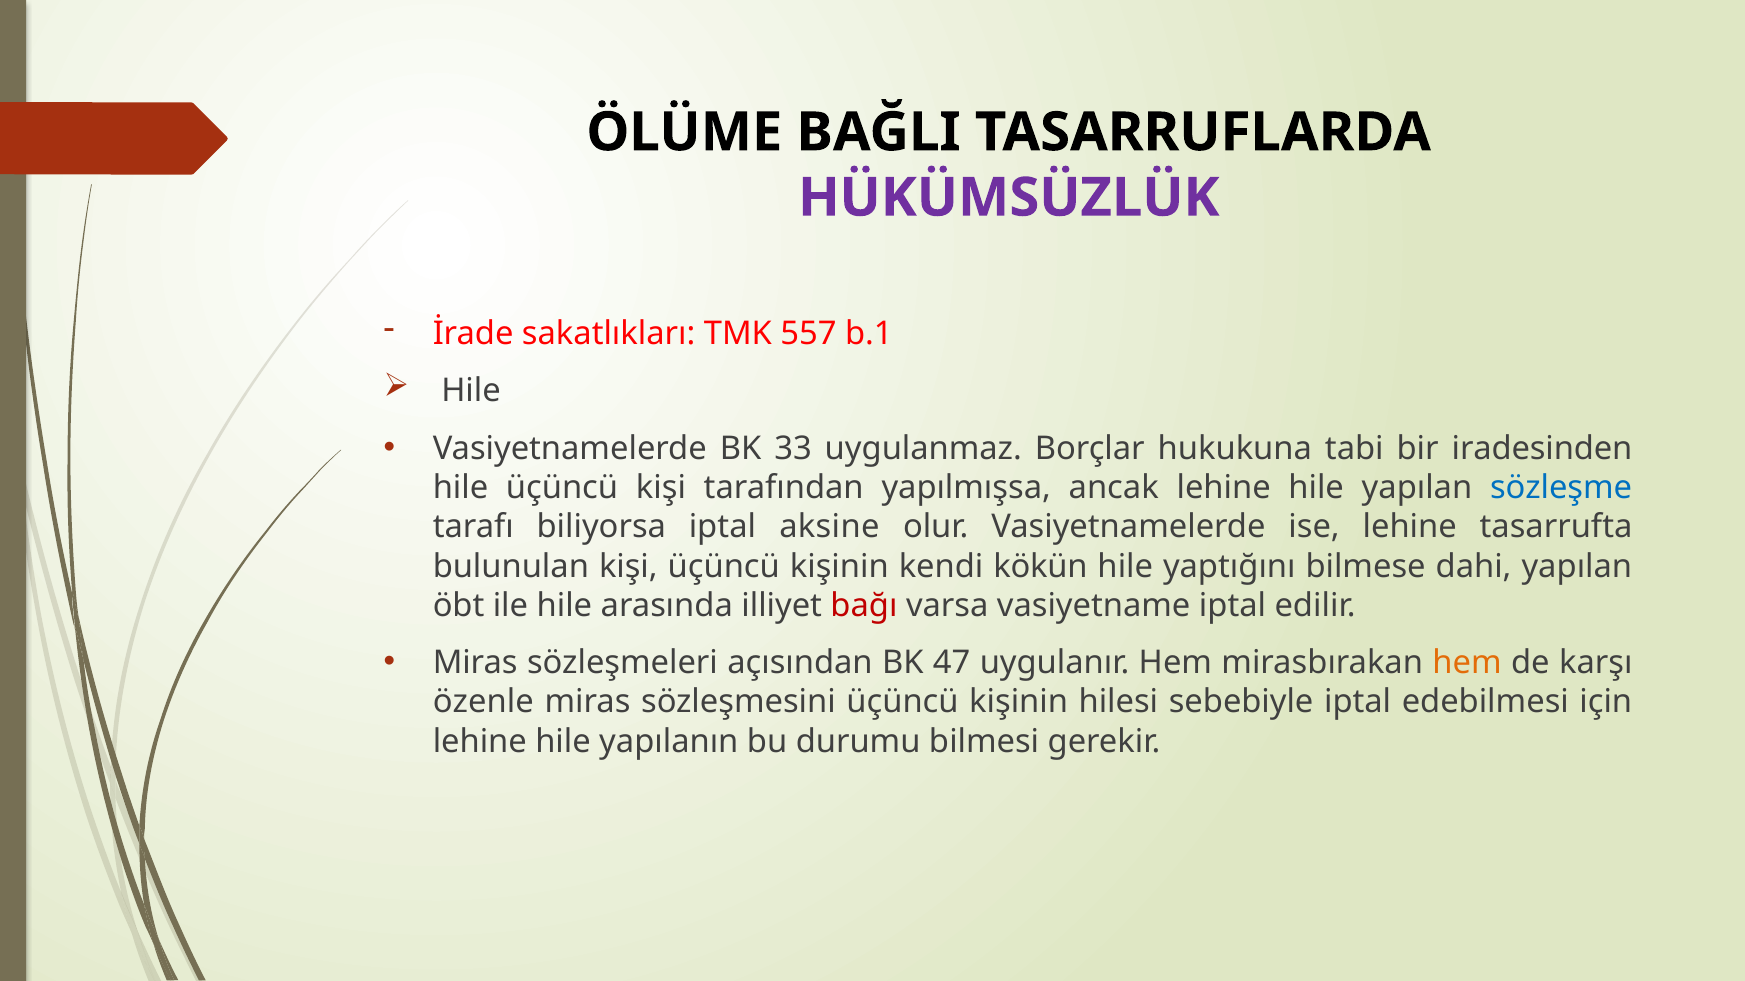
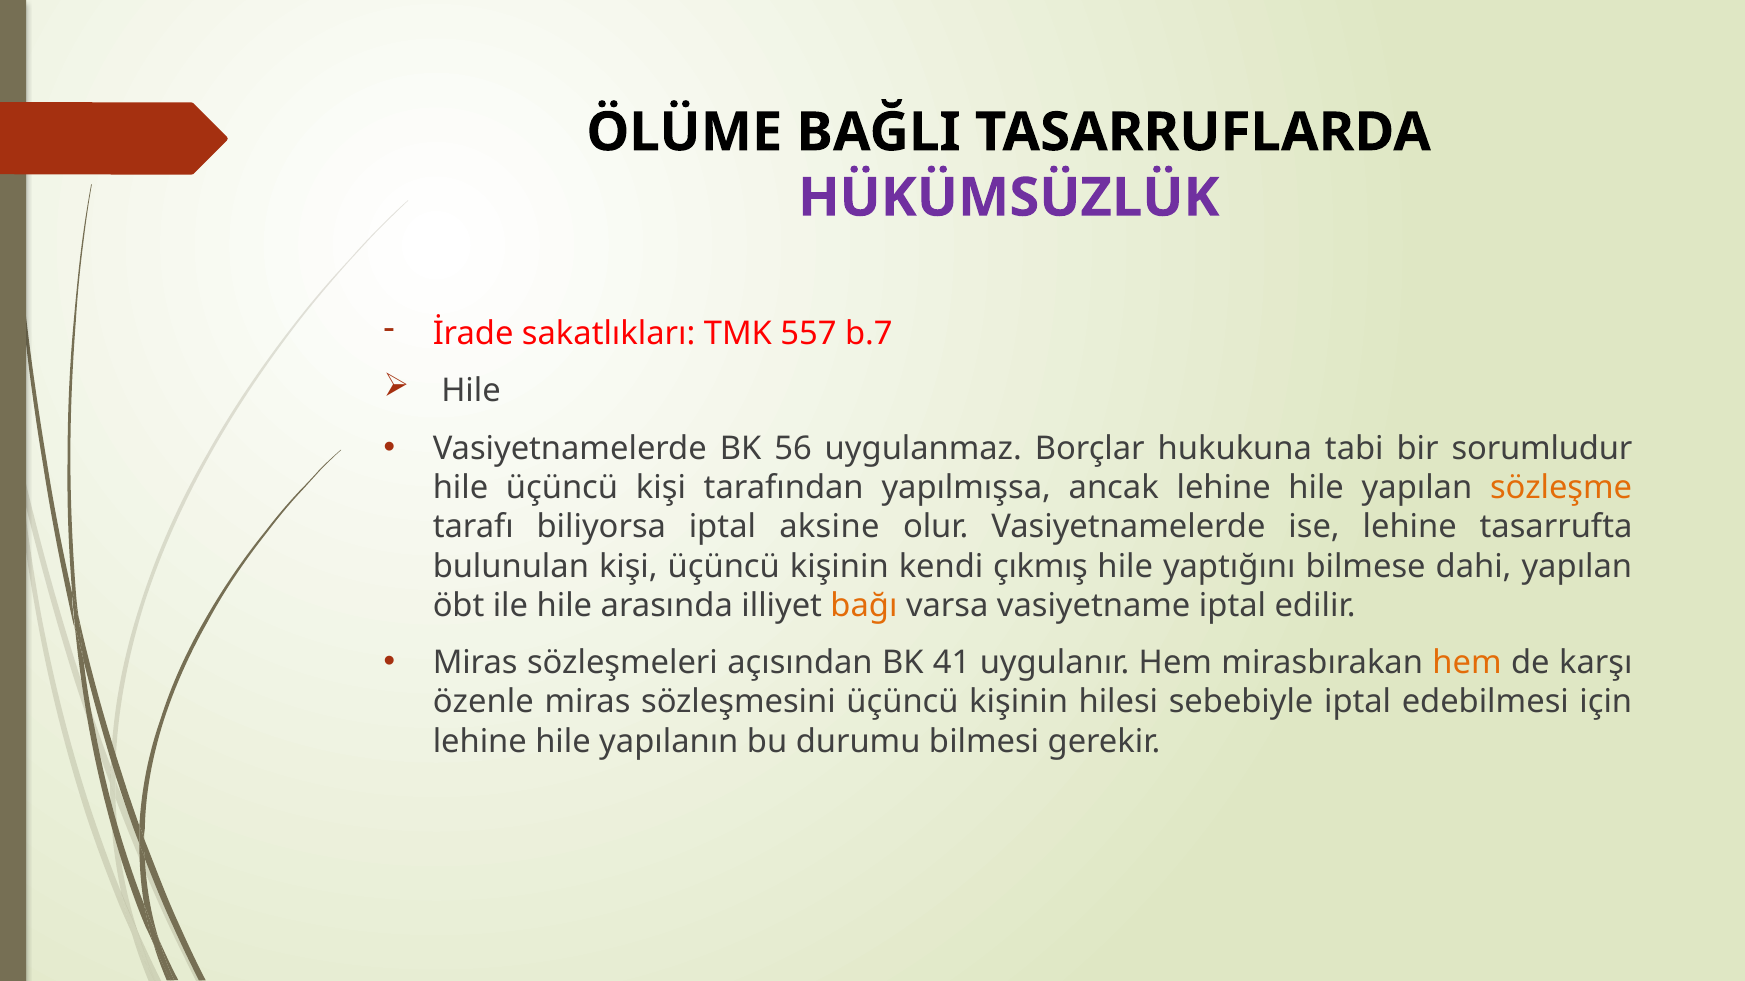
b.1: b.1 -> b.7
33: 33 -> 56
iradesinden: iradesinden -> sorumludur
sözleşme colour: blue -> orange
kökün: kökün -> çıkmış
bağı colour: red -> orange
47: 47 -> 41
